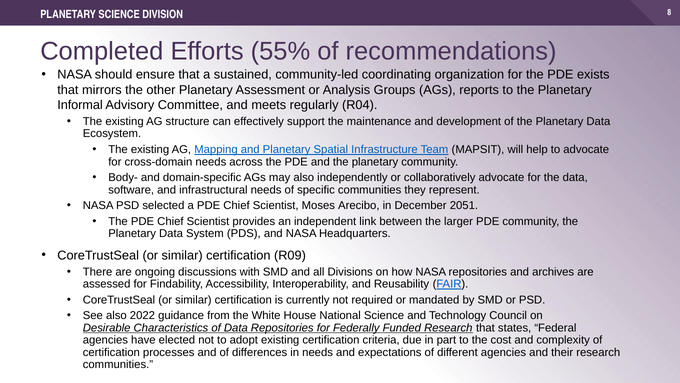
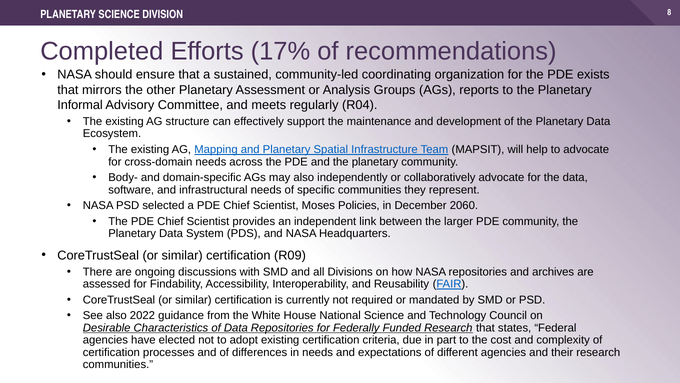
55%: 55% -> 17%
Arecibo: Arecibo -> Policies
2051: 2051 -> 2060
